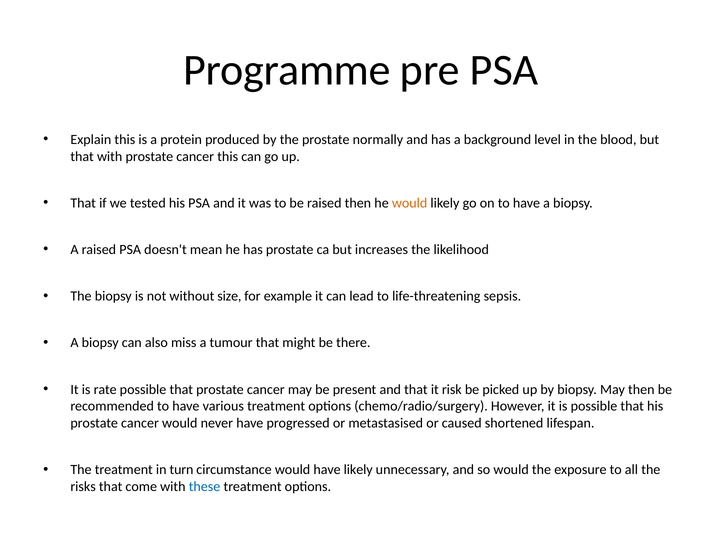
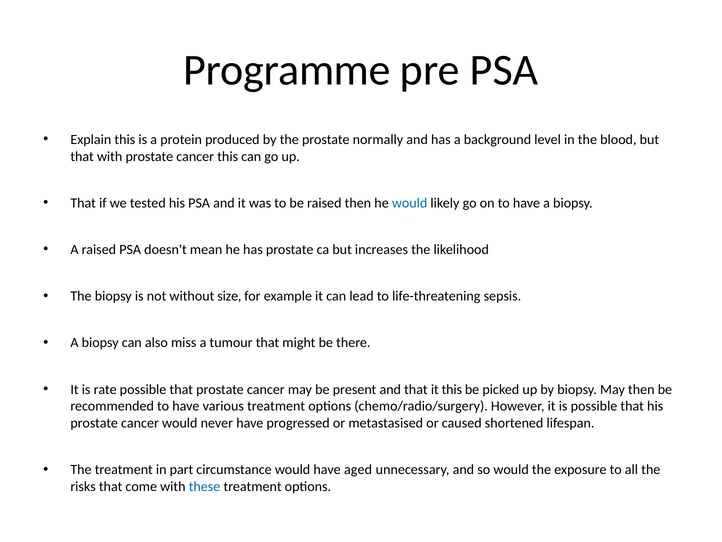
would at (410, 203) colour: orange -> blue
it risk: risk -> this
turn: turn -> part
have likely: likely -> aged
